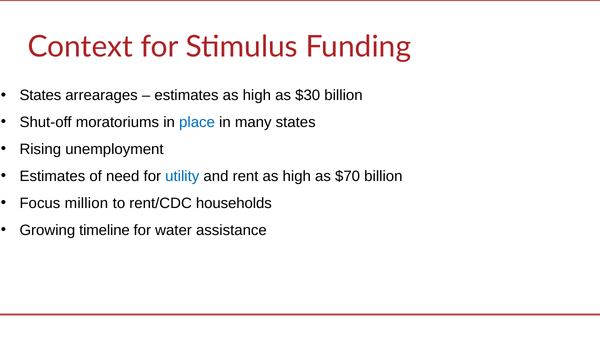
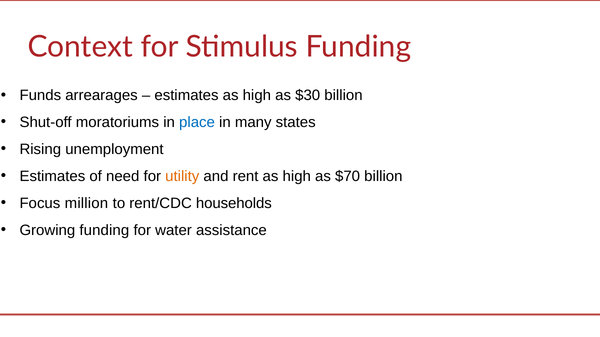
States at (40, 96): States -> Funds
utility colour: blue -> orange
Growing timeline: timeline -> funding
